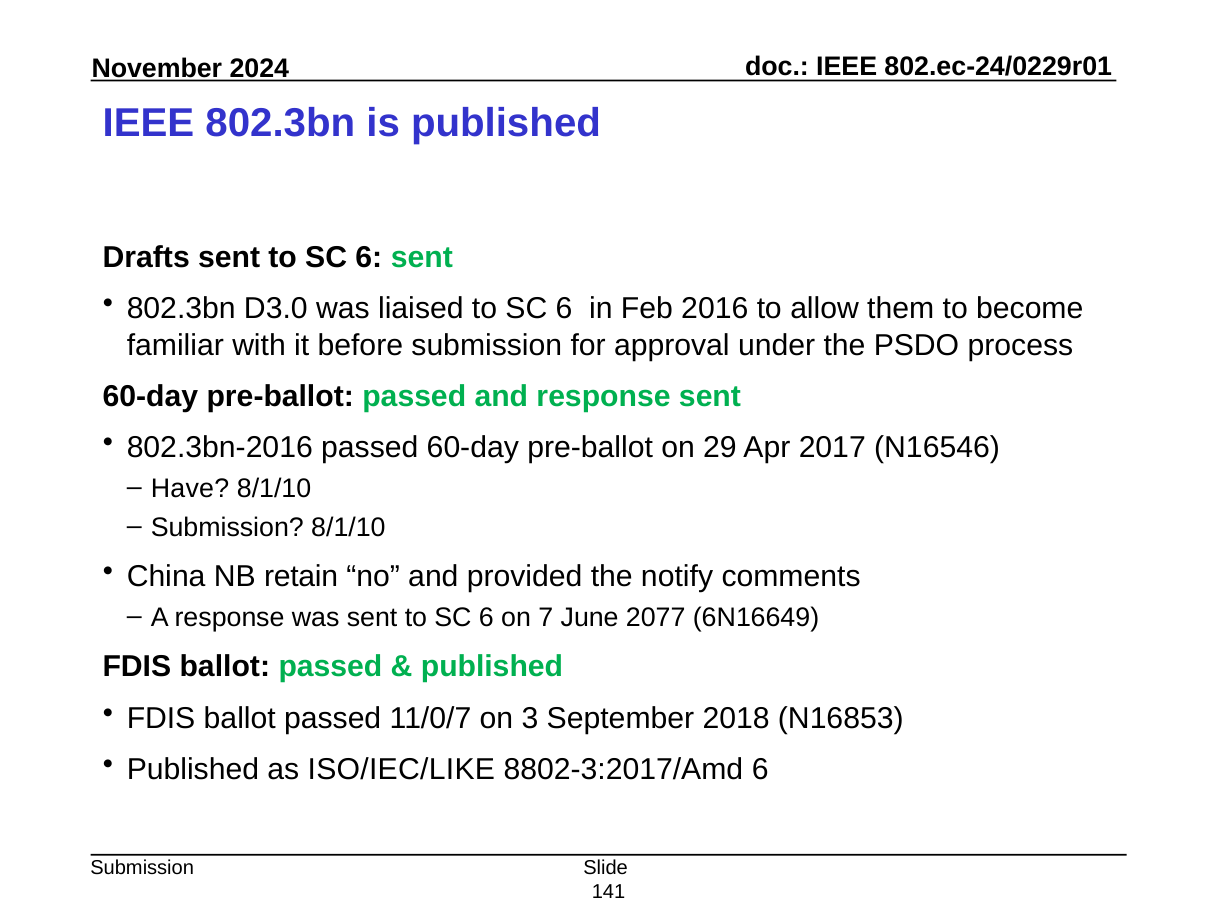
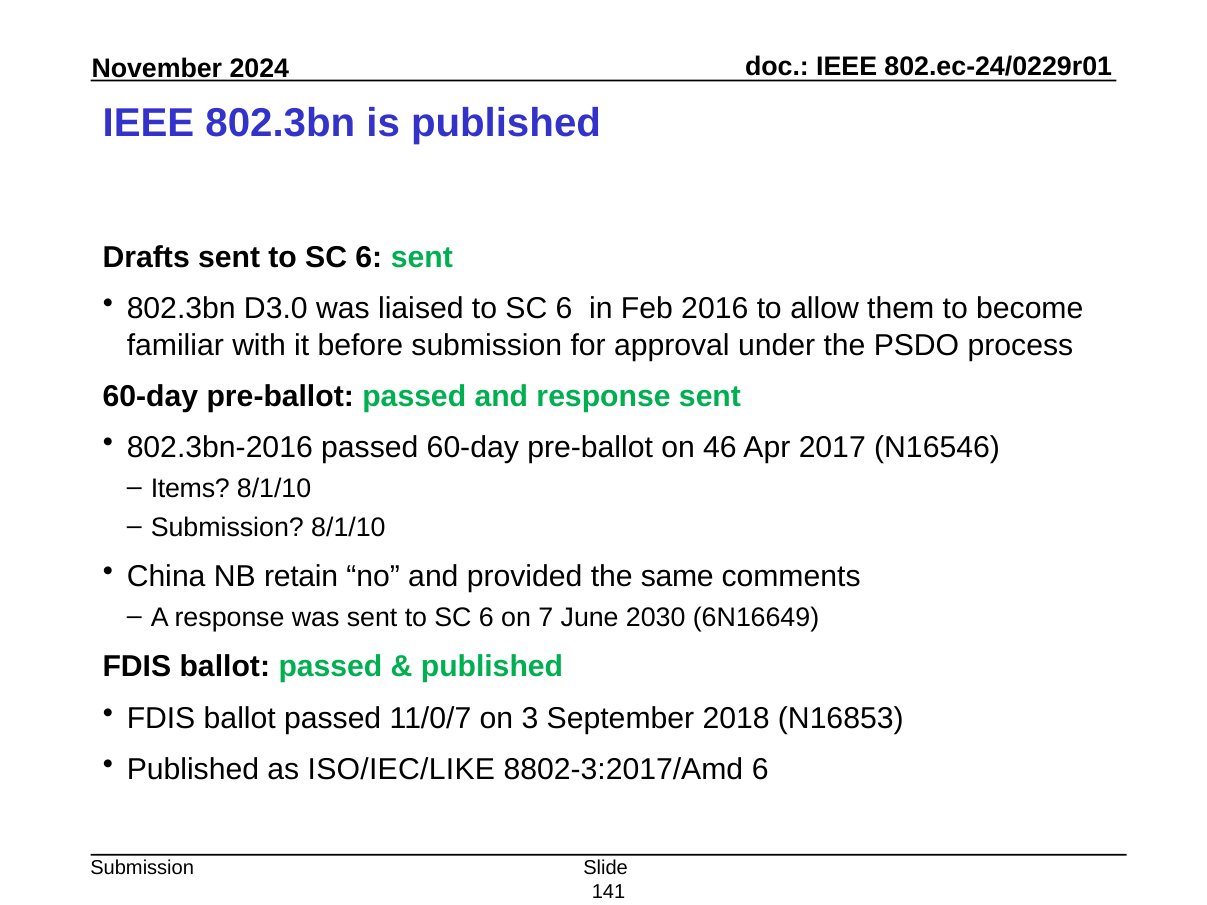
29: 29 -> 46
Have: Have -> Items
notify: notify -> same
2077: 2077 -> 2030
